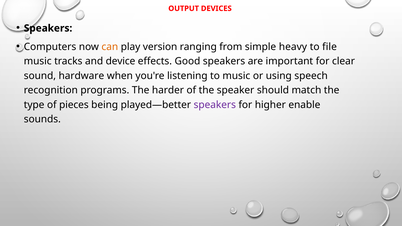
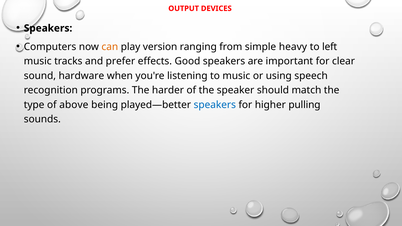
file: file -> left
device: device -> prefer
pieces: pieces -> above
speakers at (215, 105) colour: purple -> blue
enable: enable -> pulling
